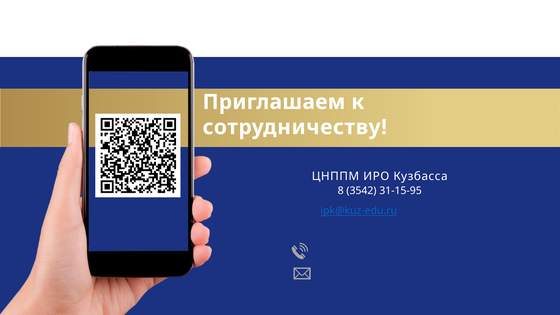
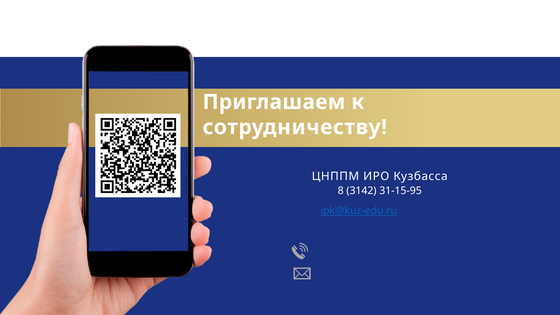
3542: 3542 -> 3142
